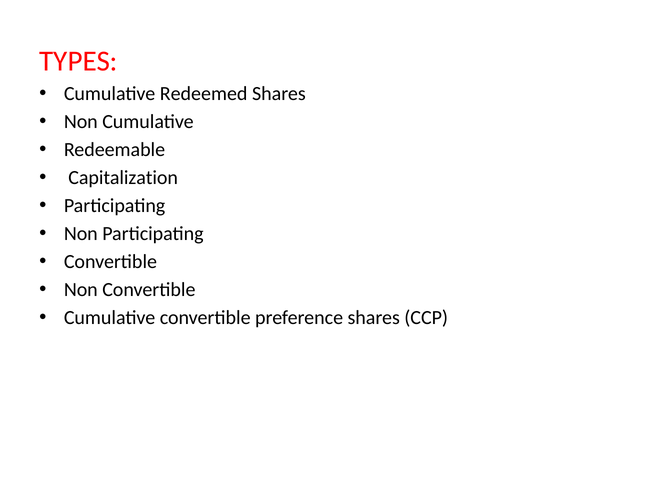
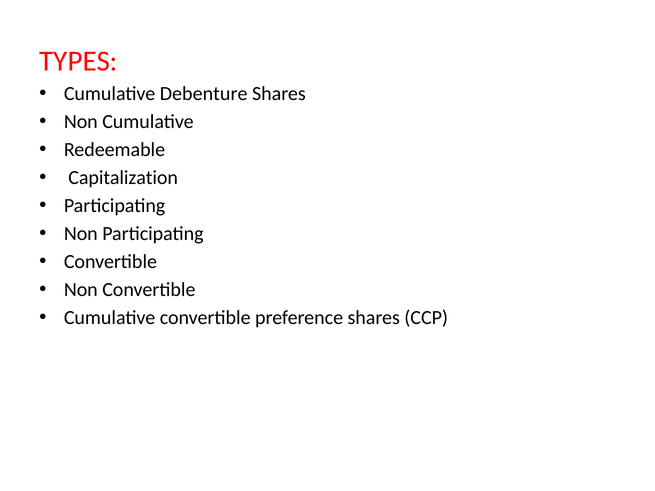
Redeemed: Redeemed -> Debenture
